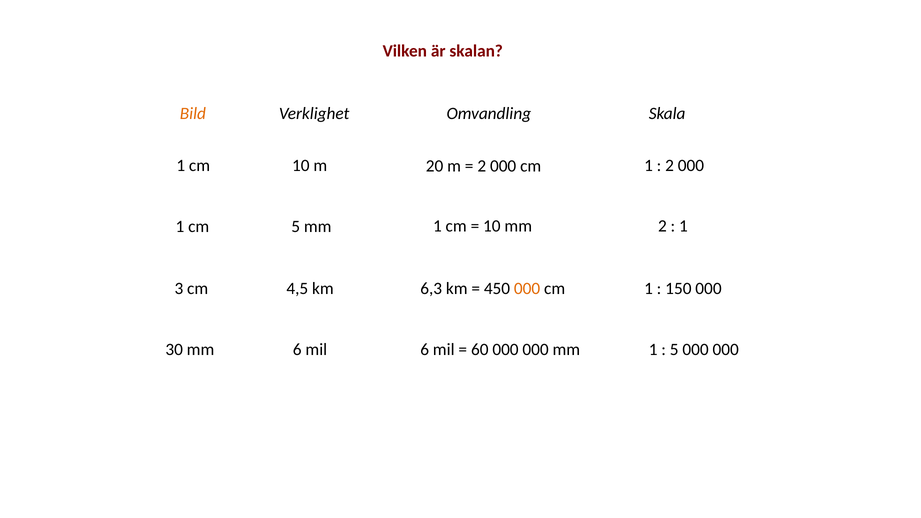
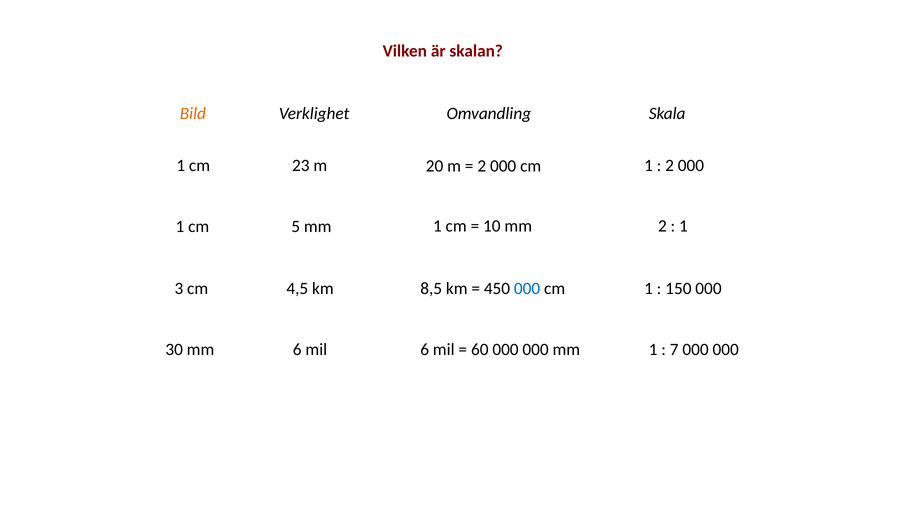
cm 10: 10 -> 23
6,3: 6,3 -> 8,5
000 at (527, 289) colour: orange -> blue
5 at (674, 350): 5 -> 7
